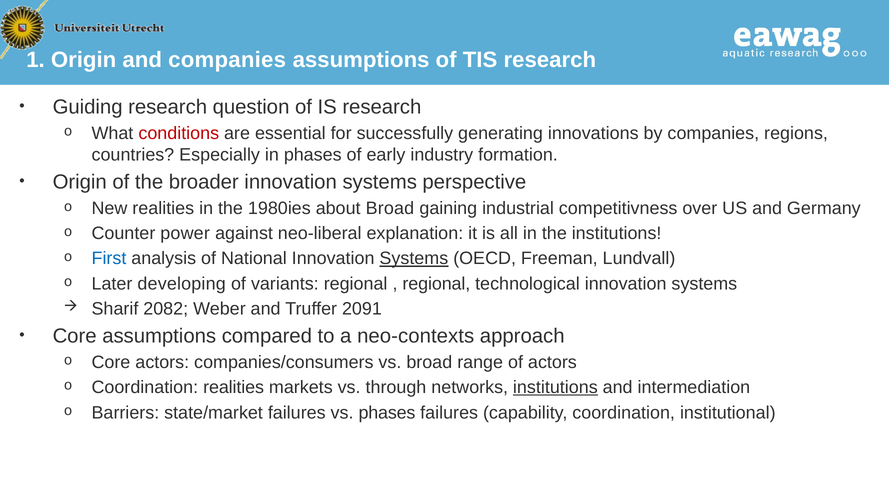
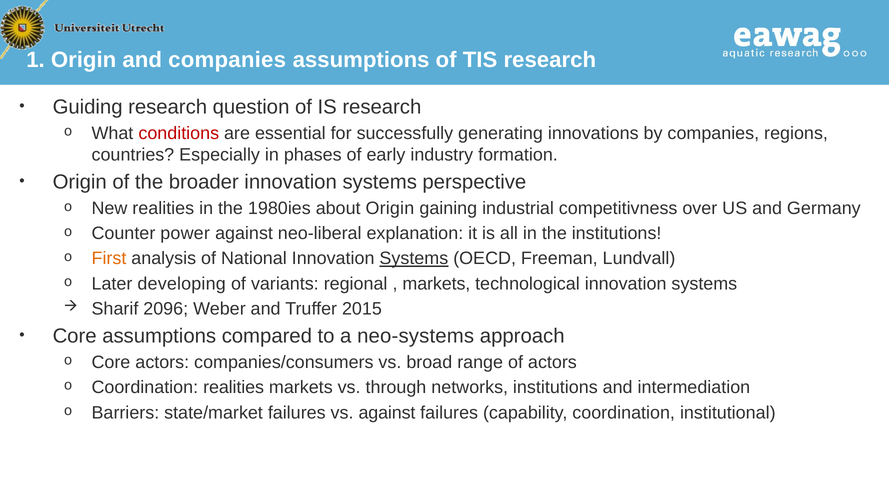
about Broad: Broad -> Origin
First colour: blue -> orange
regional at (436, 284): regional -> markets
2082: 2082 -> 2096
2091: 2091 -> 2015
neo-contexts: neo-contexts -> neo-systems
institutions at (555, 387) underline: present -> none
vs phases: phases -> against
